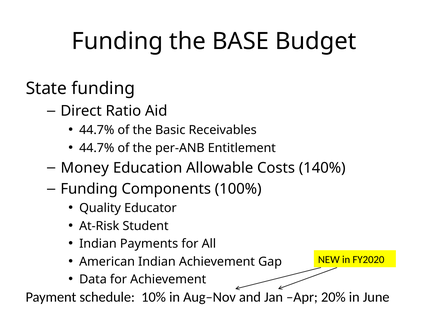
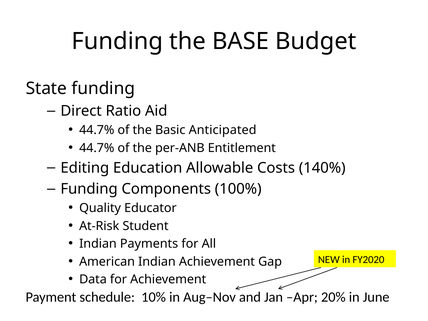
Receivables: Receivables -> Anticipated
Money: Money -> Editing
